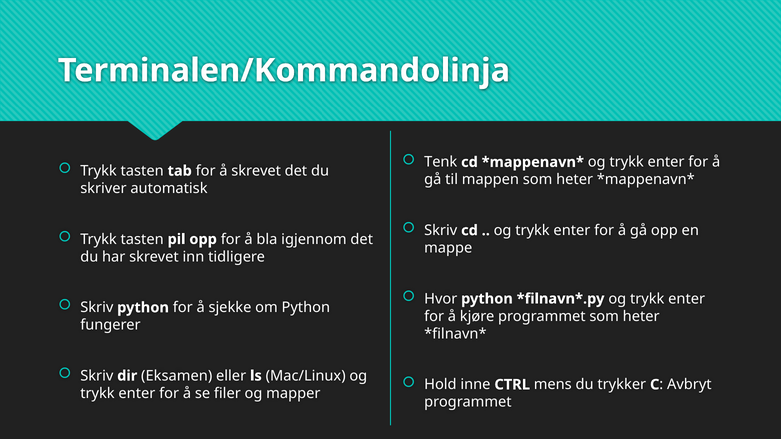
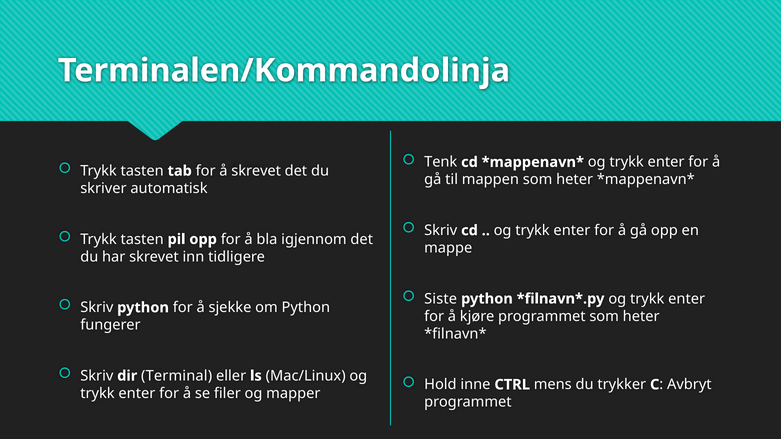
Hvor: Hvor -> Siste
Eksamen: Eksamen -> Terminal
